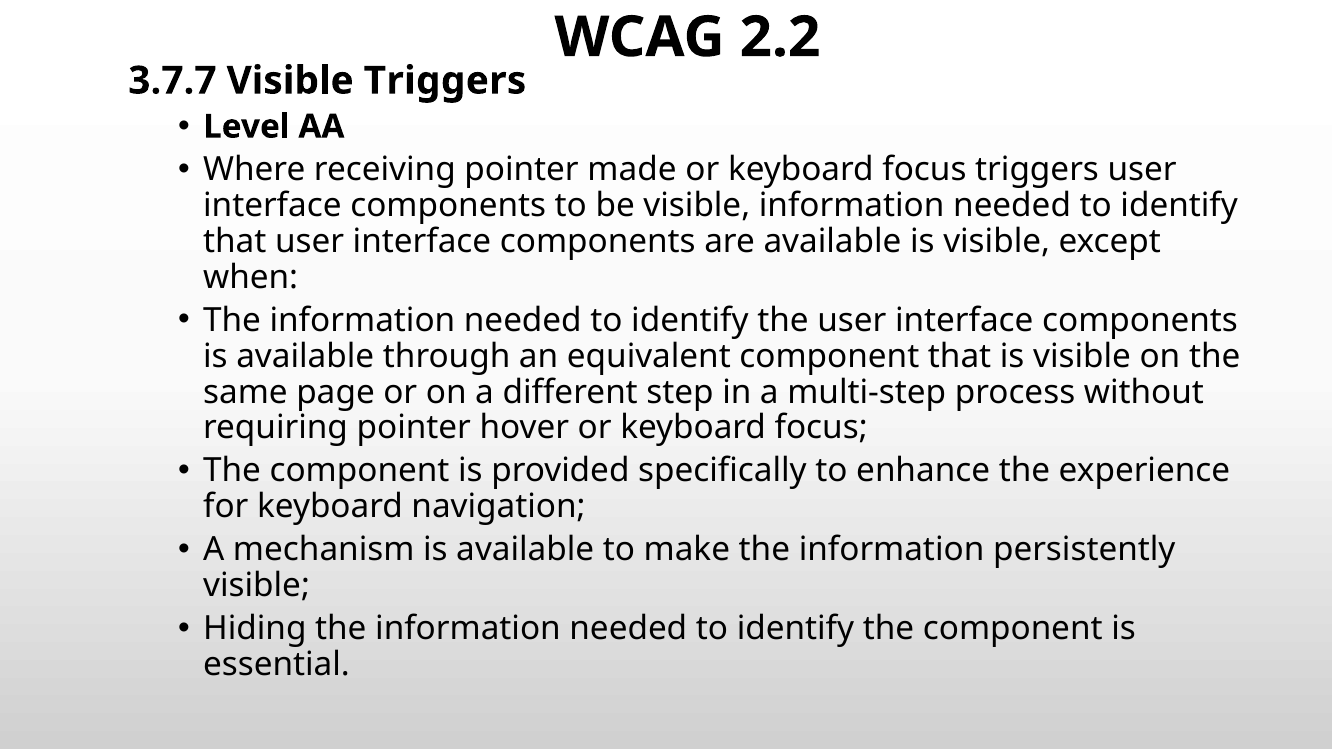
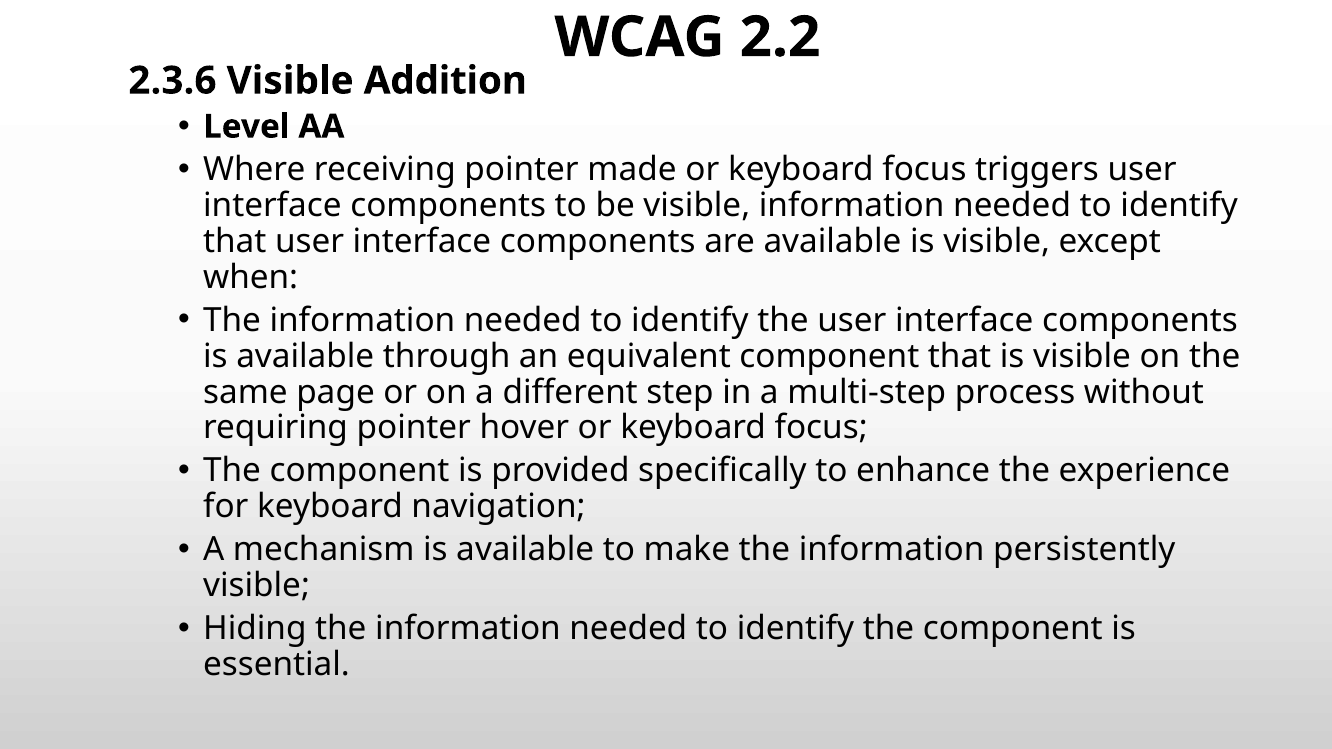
3.7.7: 3.7.7 -> 2.3.6
Visible Triggers: Triggers -> Addition
